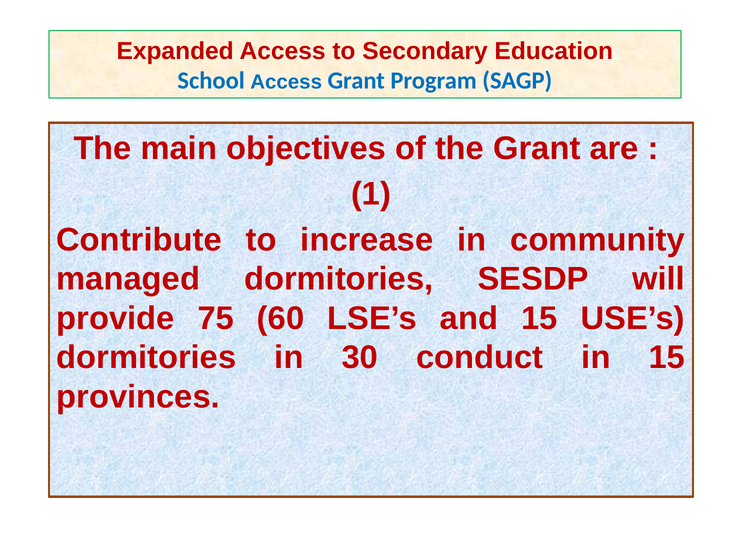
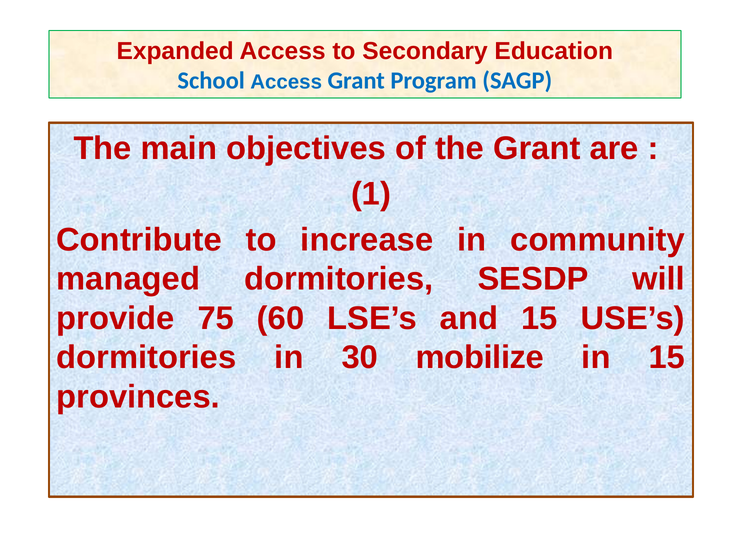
conduct: conduct -> mobilize
